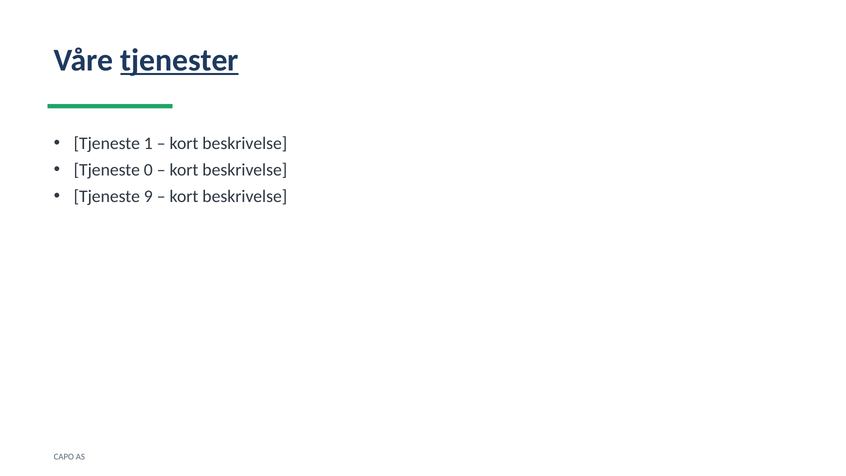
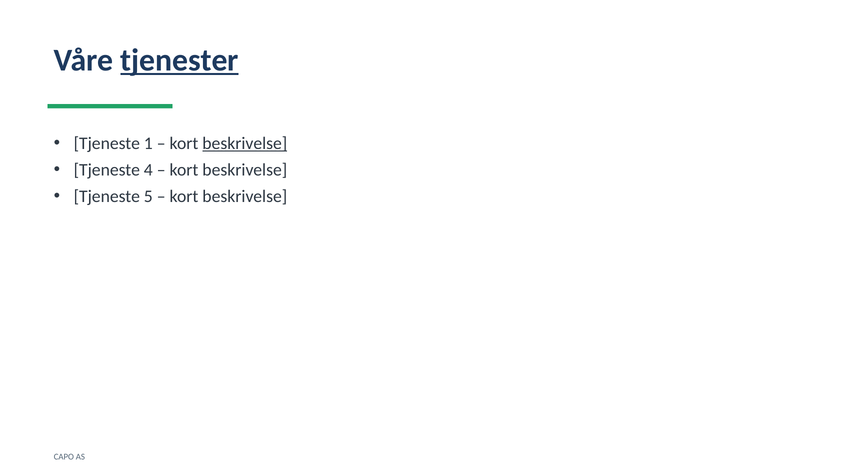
beskrivelse at (245, 143) underline: none -> present
0: 0 -> 4
9: 9 -> 5
